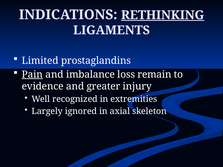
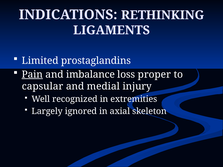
RETHINKING underline: present -> none
remain: remain -> proper
evidence: evidence -> capsular
greater: greater -> medial
